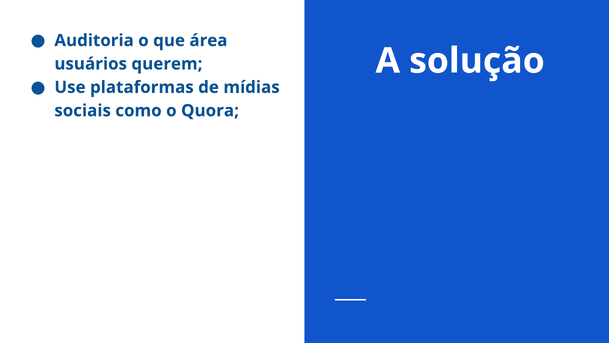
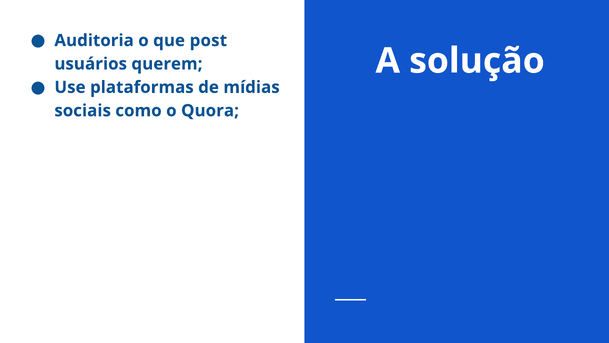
área: área -> post
